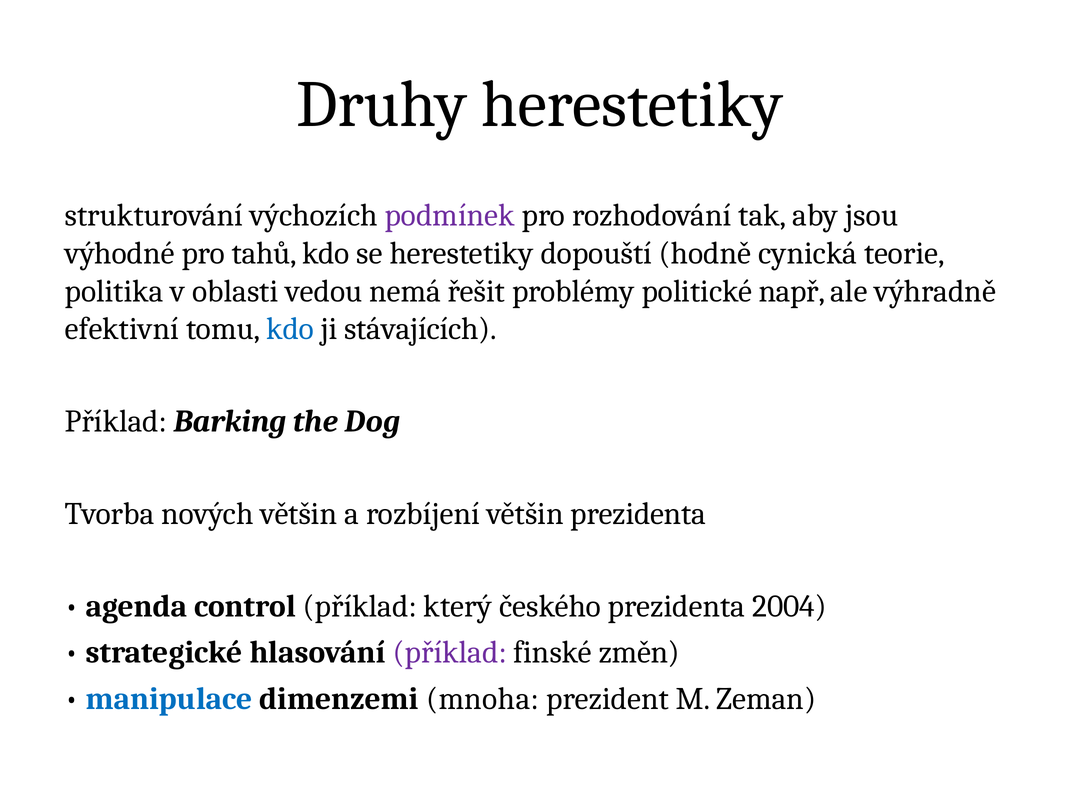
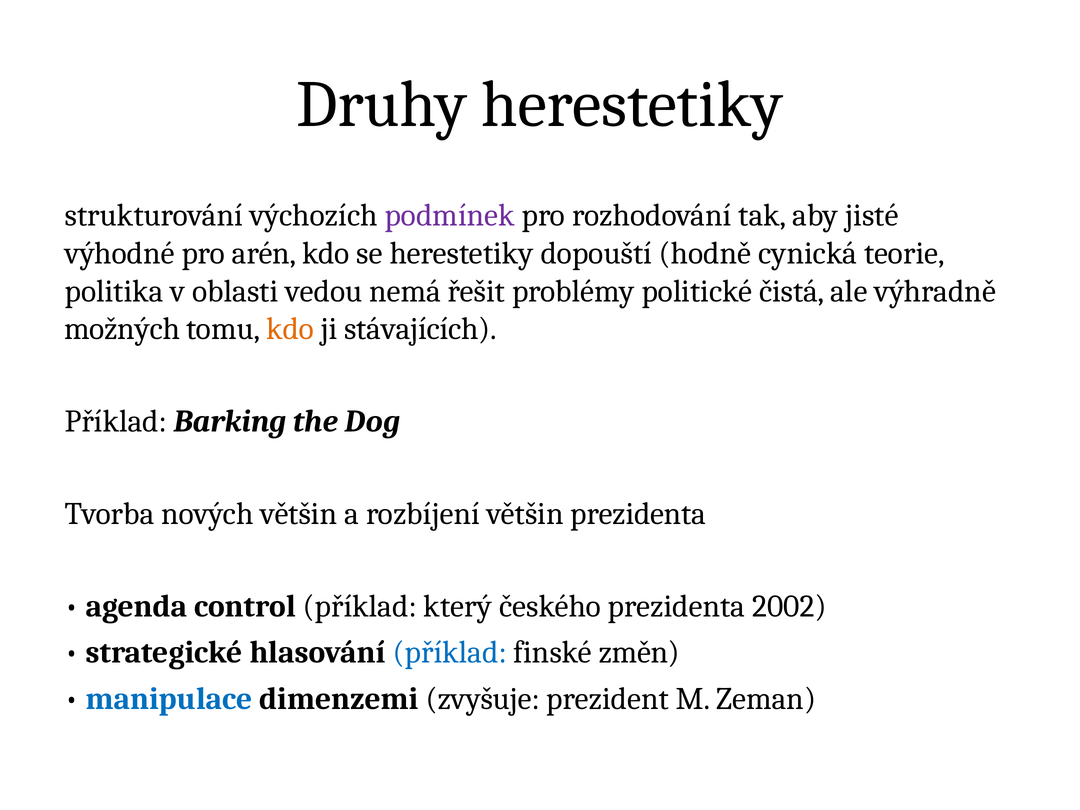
jsou: jsou -> jisté
tahů: tahů -> arén
např: např -> čistá
efektivní: efektivní -> možných
kdo at (290, 329) colour: blue -> orange
2004: 2004 -> 2002
příklad at (450, 652) colour: purple -> blue
mnoha: mnoha -> zvyšuje
